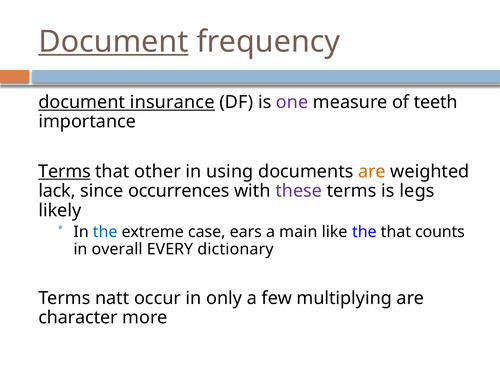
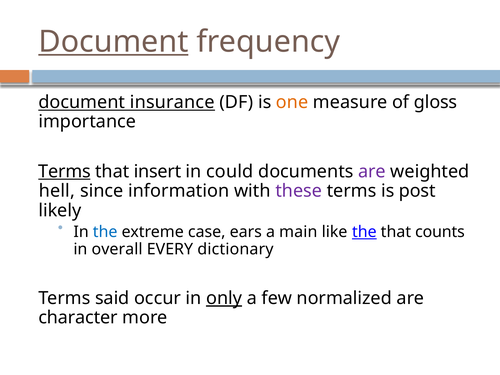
one colour: purple -> orange
teeth: teeth -> gloss
other: other -> insert
using: using -> could
are at (372, 171) colour: orange -> purple
lack: lack -> hell
occurrences: occurrences -> information
legs: legs -> post
the at (364, 232) underline: none -> present
natt: natt -> said
only underline: none -> present
multiplying: multiplying -> normalized
